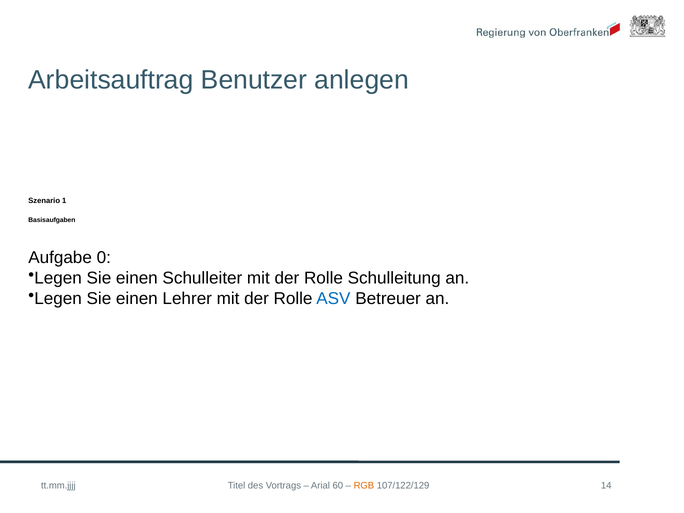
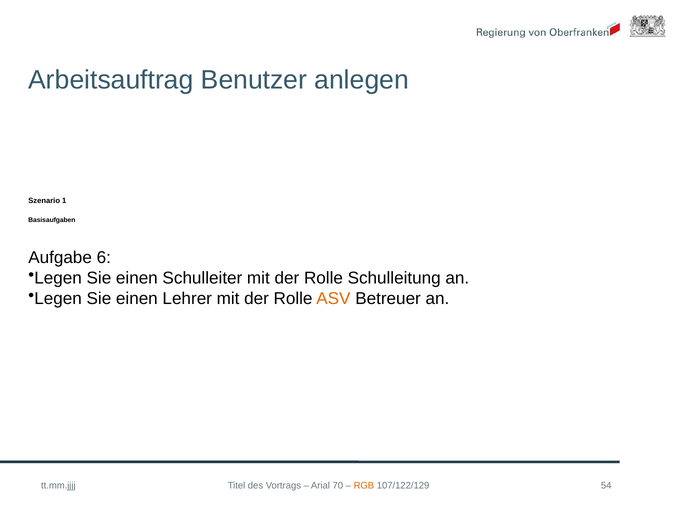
0: 0 -> 6
ASV colour: blue -> orange
60: 60 -> 70
14: 14 -> 54
